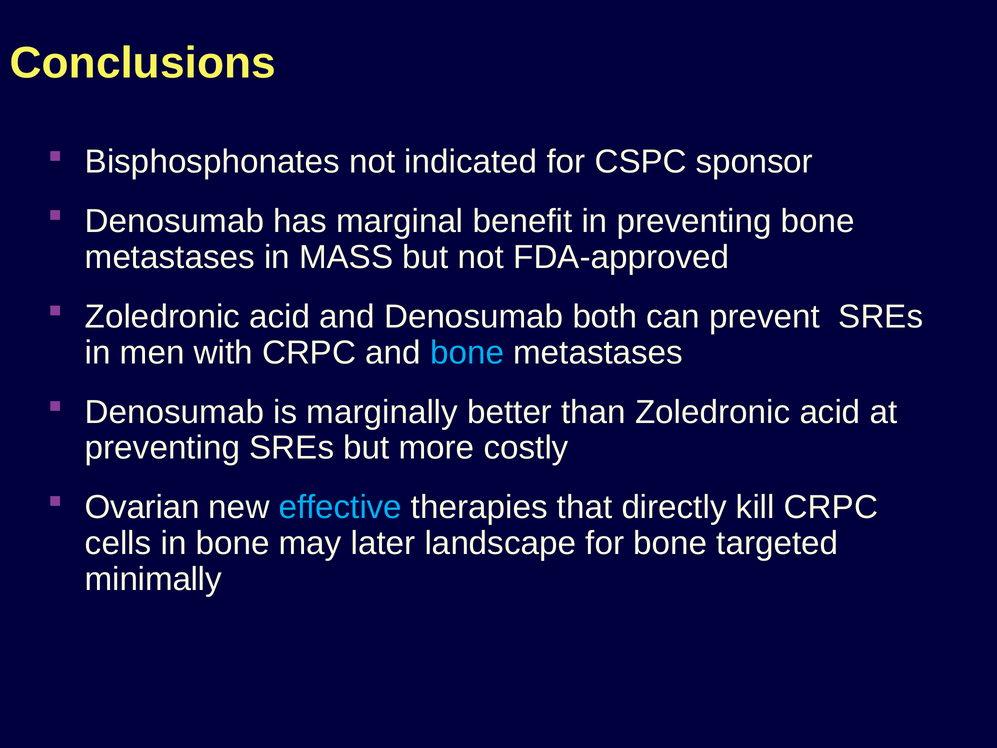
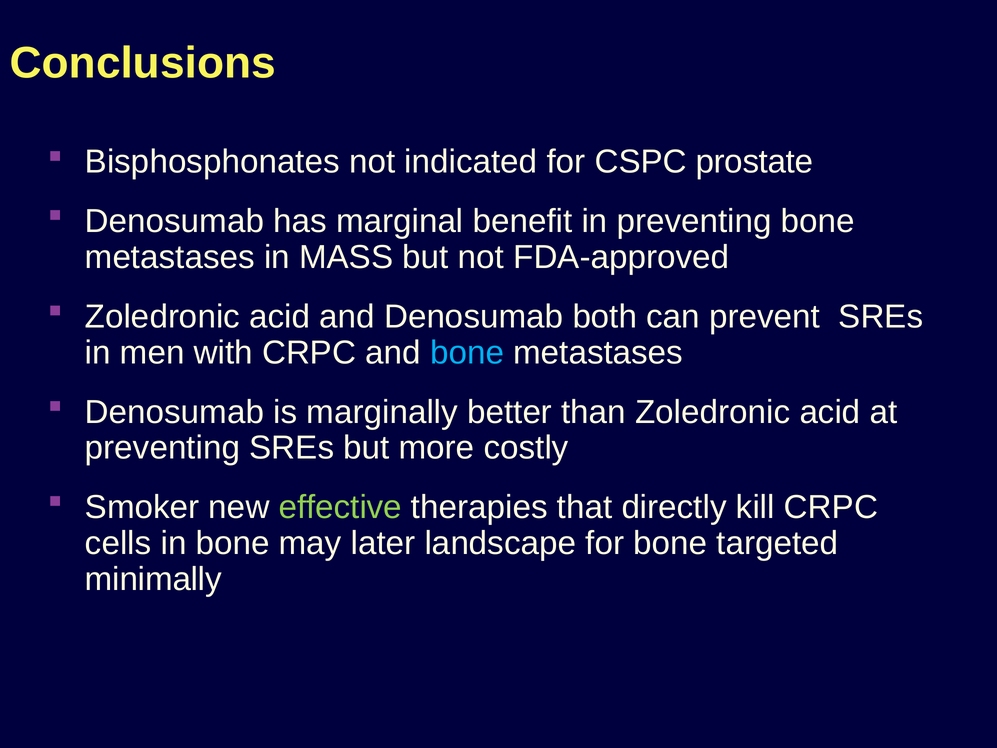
CSPC sponsor: sponsor -> prostate
Ovarian: Ovarian -> Smoker
effective colour: light blue -> light green
